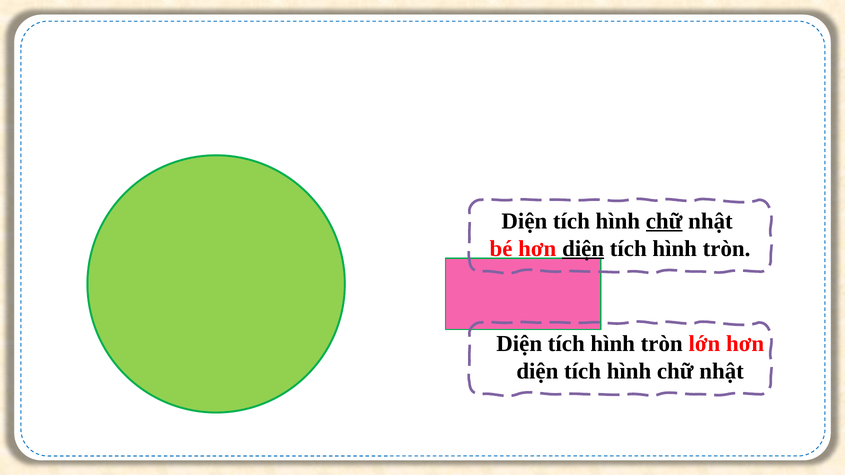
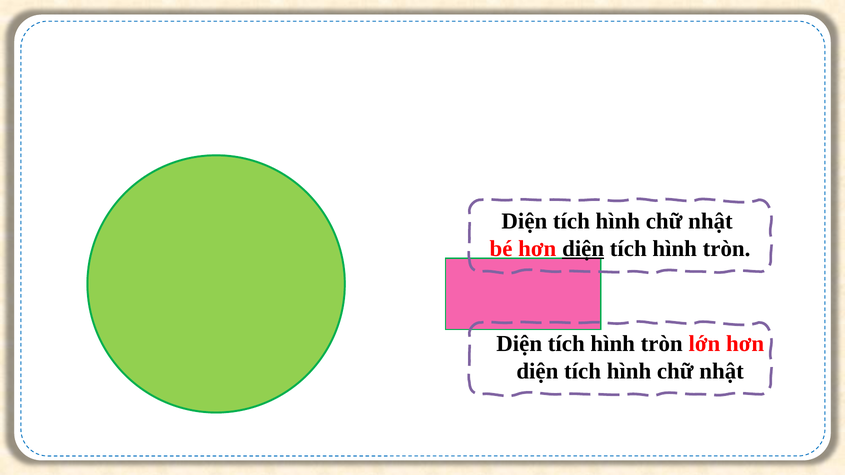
chữ at (664, 221) underline: present -> none
